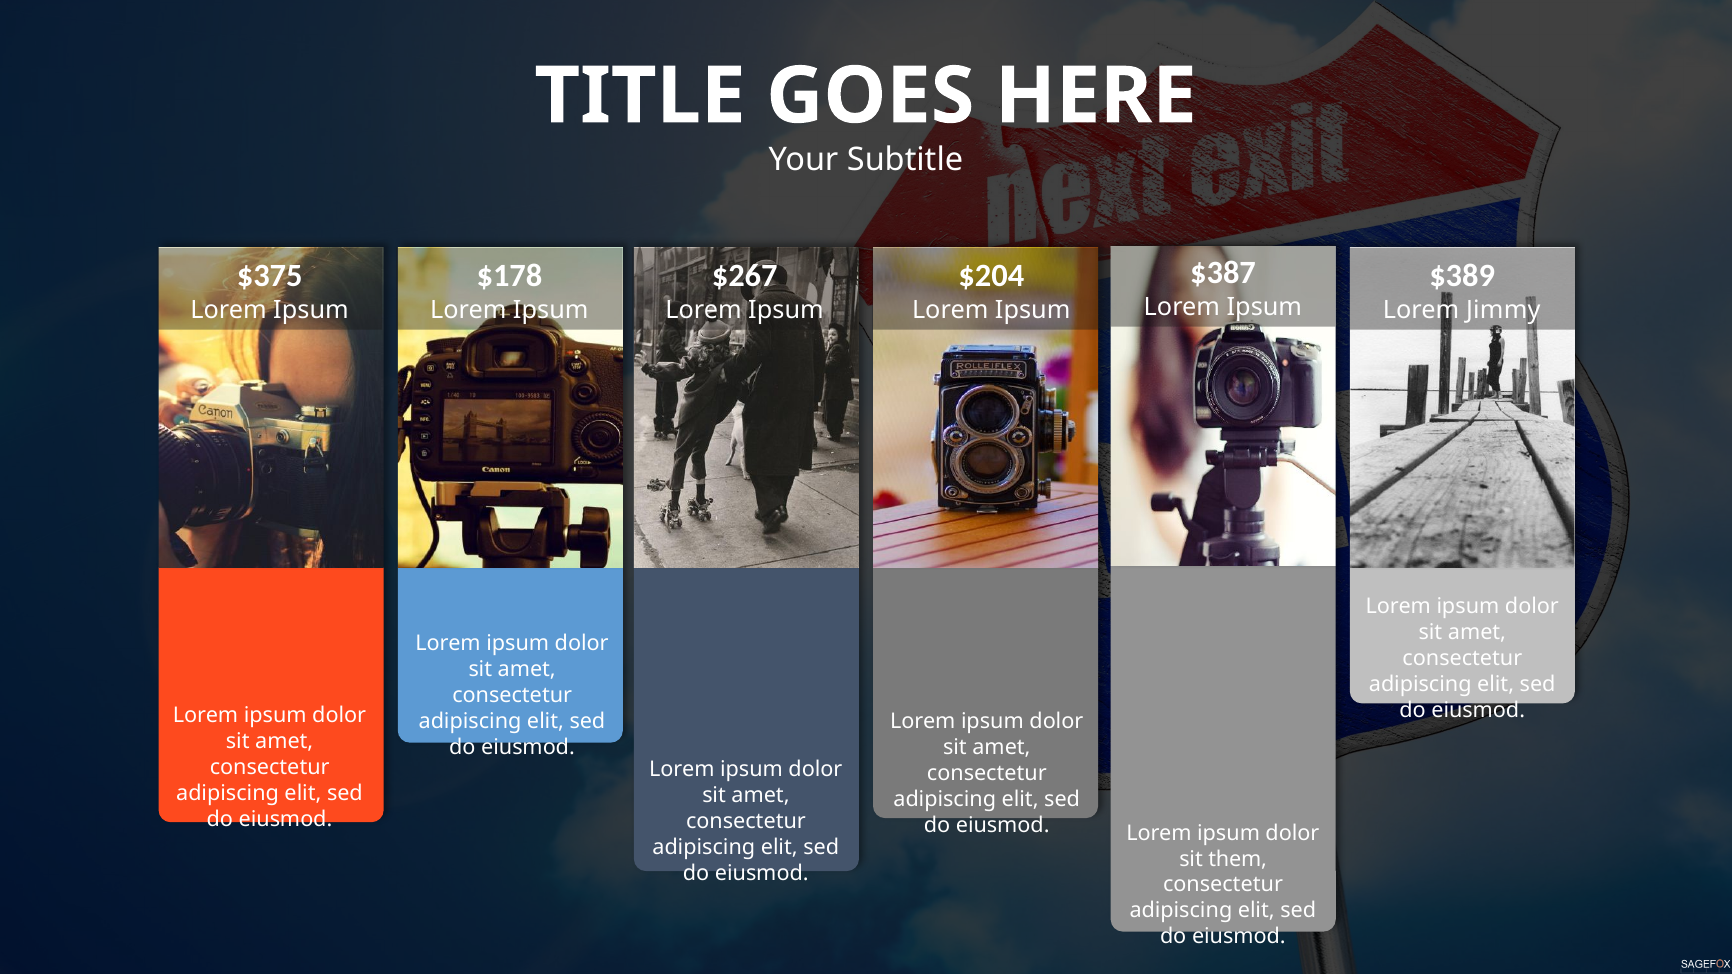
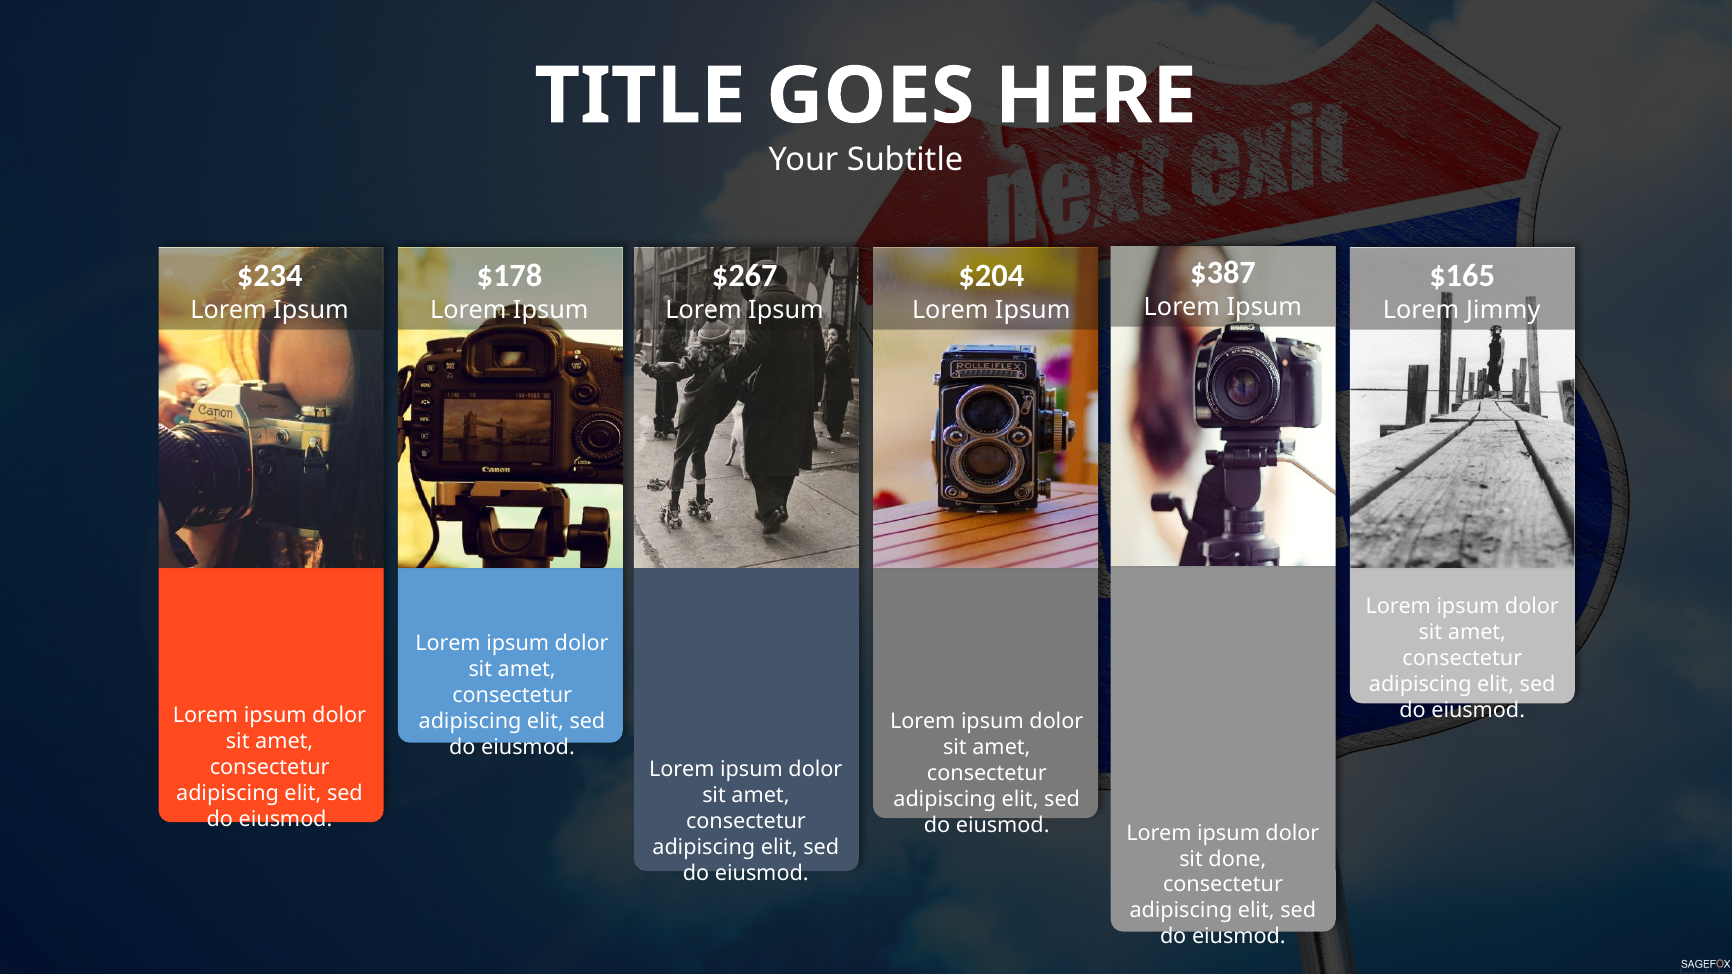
$375: $375 -> $234
$389: $389 -> $165
them: them -> done
